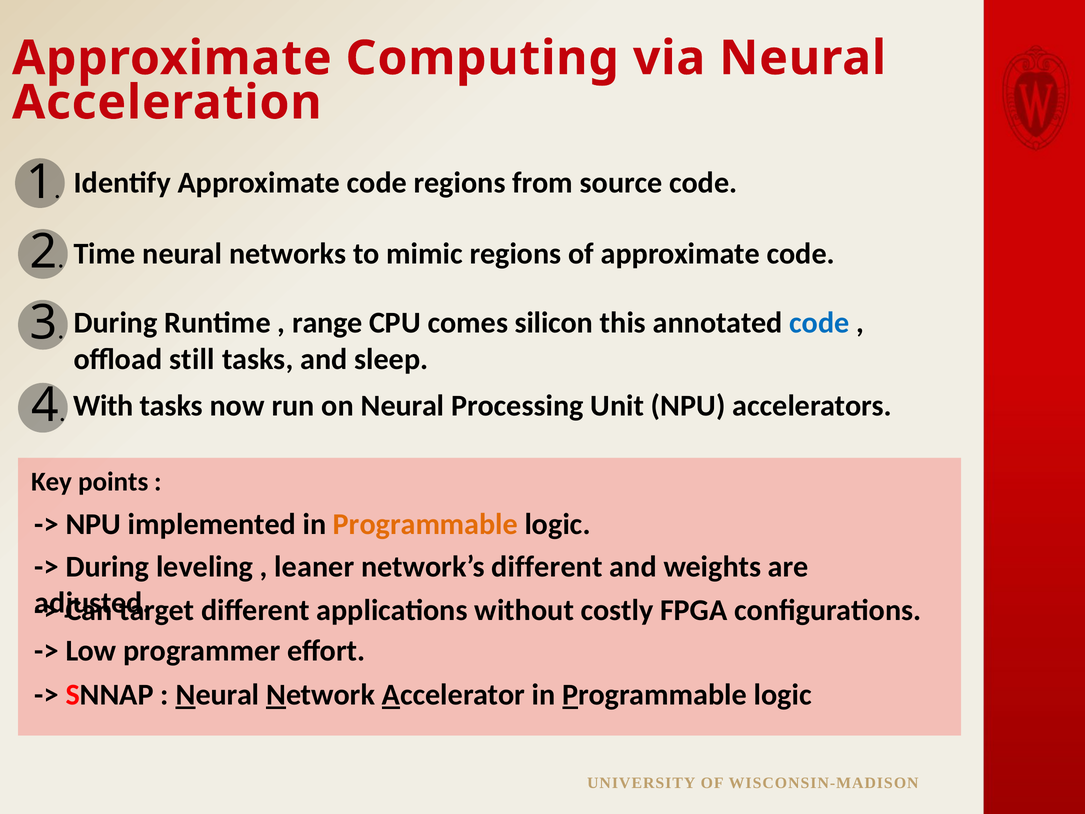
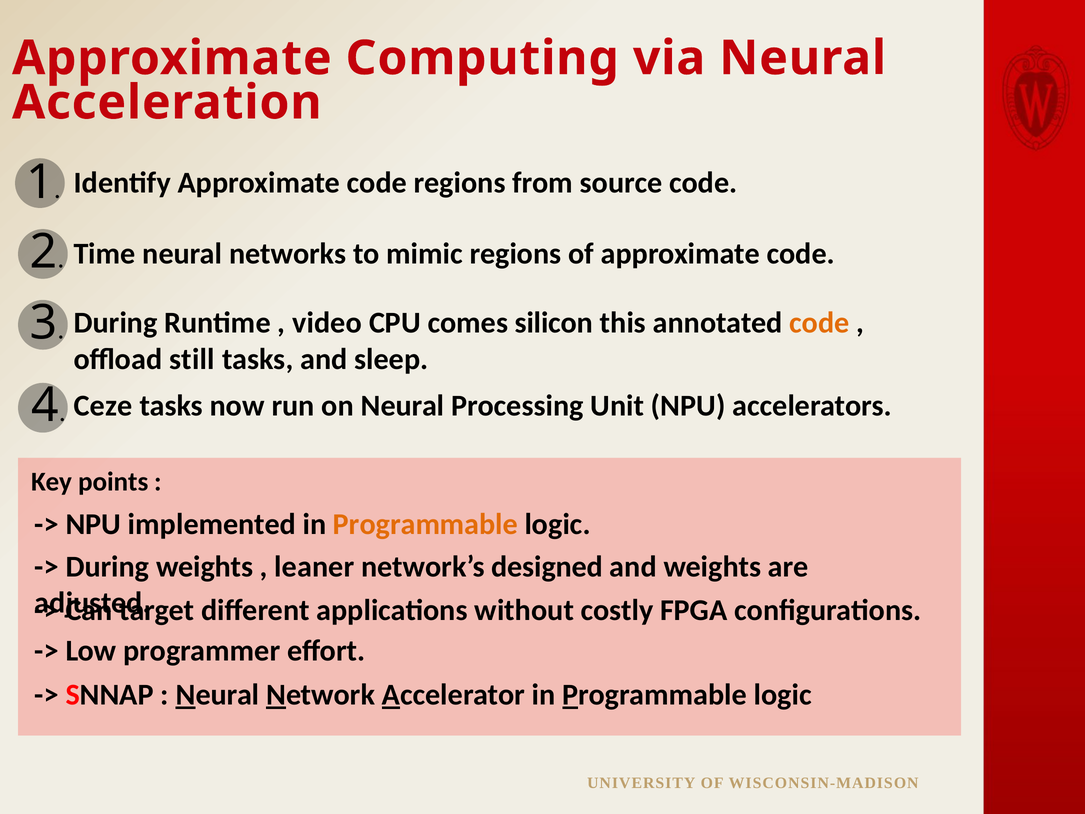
range: range -> video
code at (819, 323) colour: blue -> orange
With: With -> Ceze
During leveling: leveling -> weights
network’s different: different -> designed
